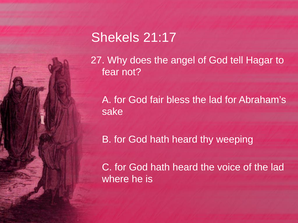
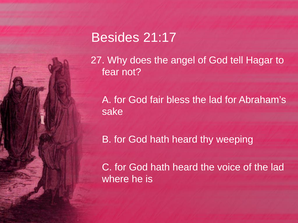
Shekels: Shekels -> Besides
